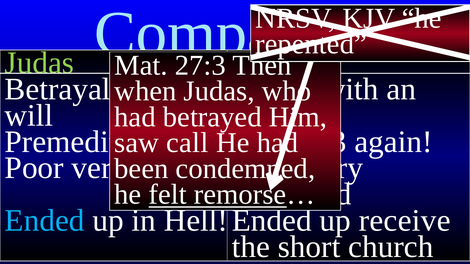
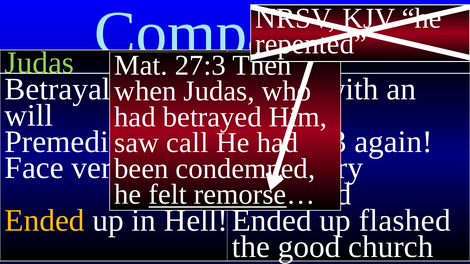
Poor: Poor -> Face
Ended at (45, 221) colour: light blue -> yellow
receive: receive -> flashed
short: short -> good
